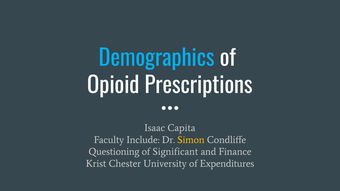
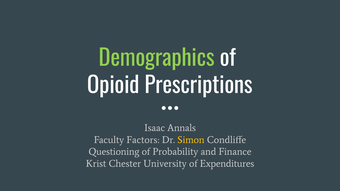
Demographics colour: light blue -> light green
Capita: Capita -> Annals
Include: Include -> Factors
Significant: Significant -> Probability
